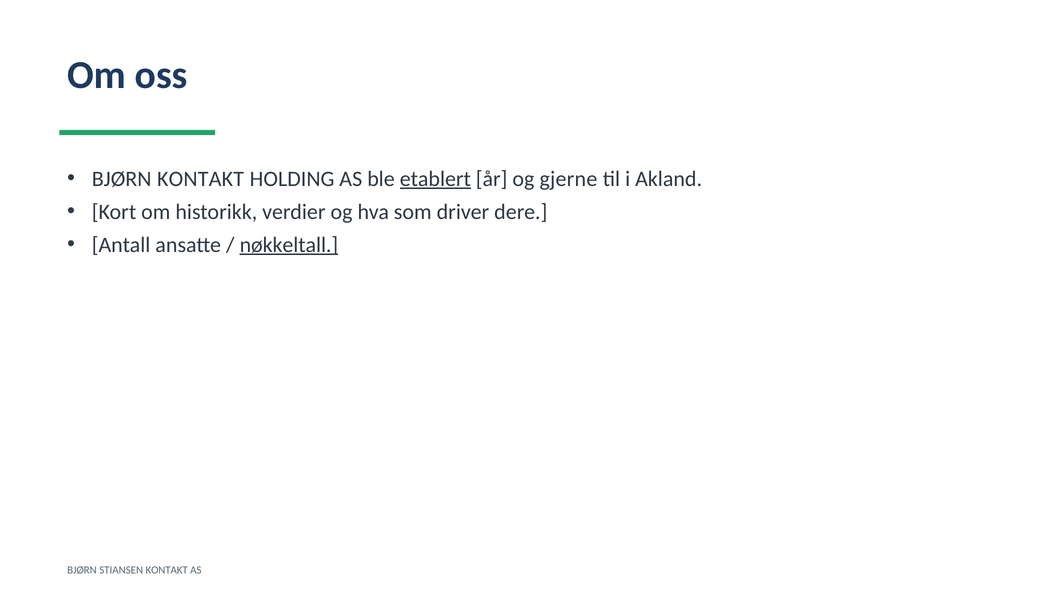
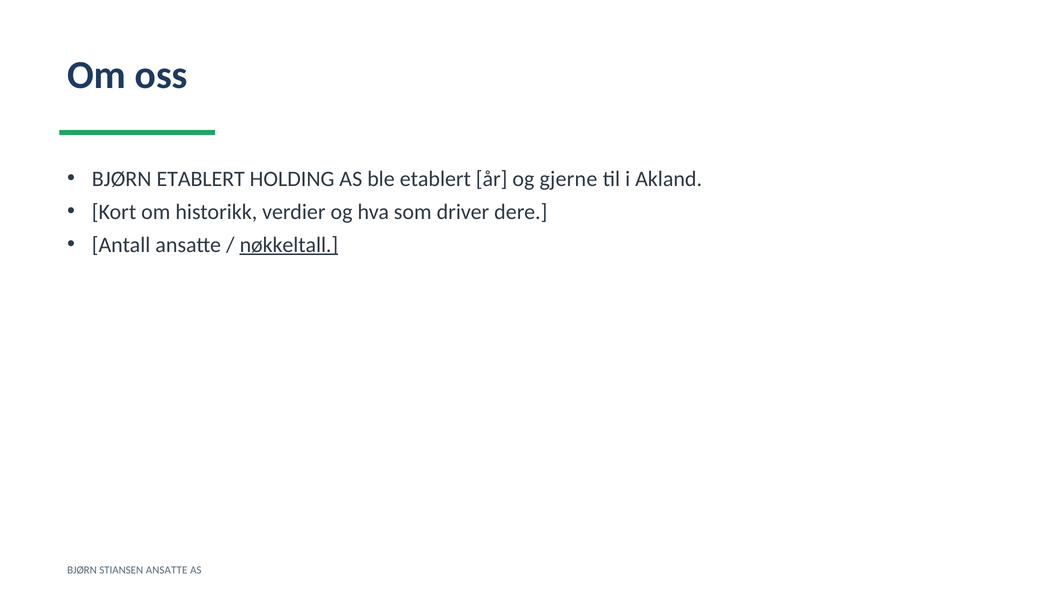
BJØRN KONTAKT: KONTAKT -> ETABLERT
etablert at (435, 179) underline: present -> none
STIANSEN KONTAKT: KONTAKT -> ANSATTE
